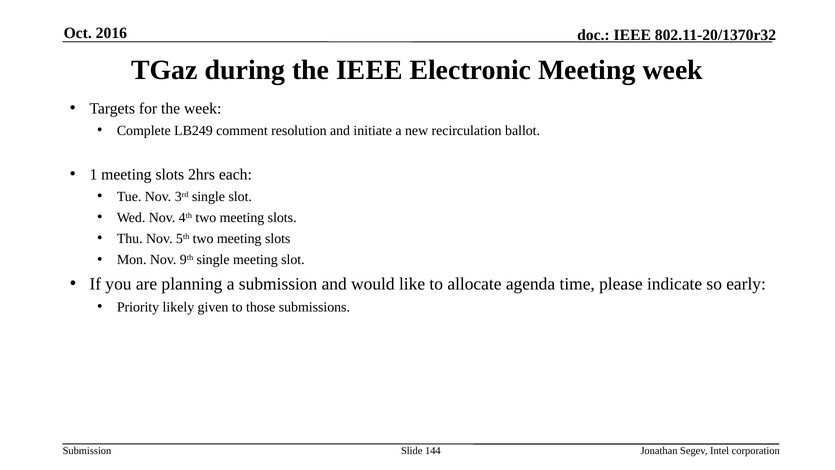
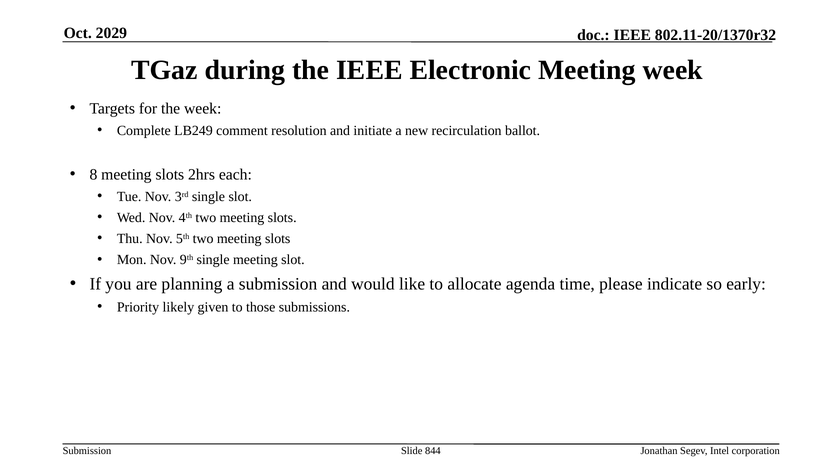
2016: 2016 -> 2029
1: 1 -> 8
144: 144 -> 844
